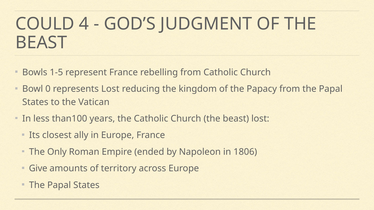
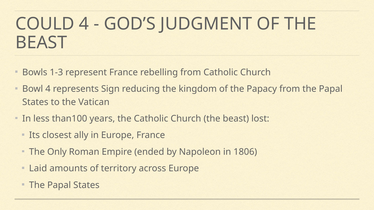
1-5: 1-5 -> 1-3
Bowl 0: 0 -> 4
represents Lost: Lost -> Sign
Give: Give -> Laid
